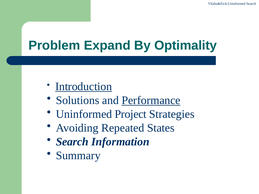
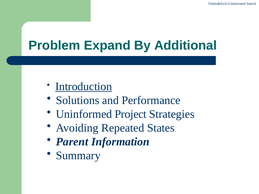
Optimality: Optimality -> Additional
Performance underline: present -> none
Search at (72, 142): Search -> Parent
